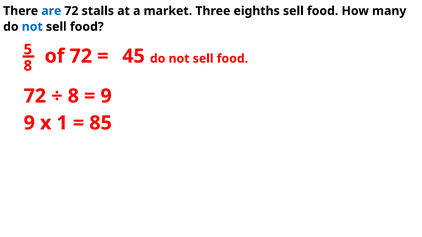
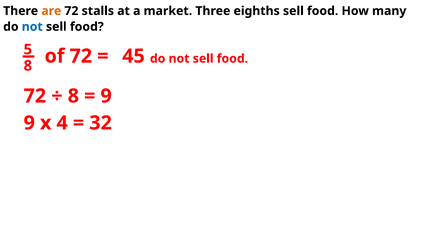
are colour: blue -> orange
1: 1 -> 4
85: 85 -> 32
